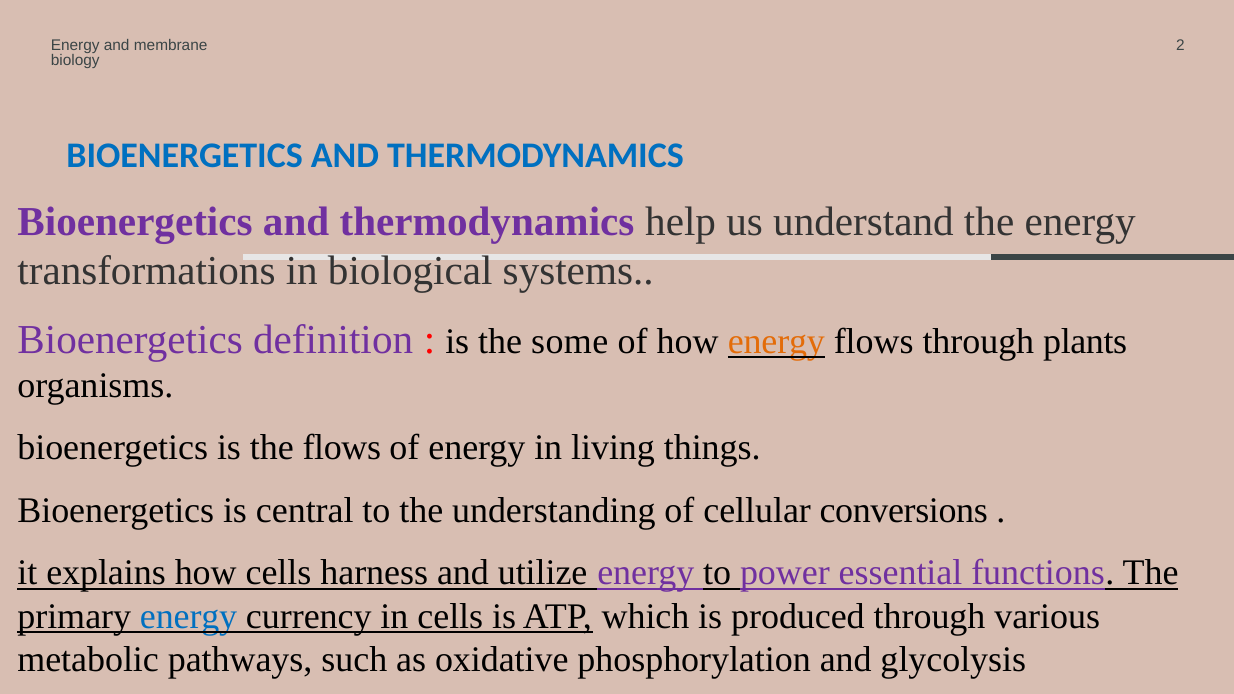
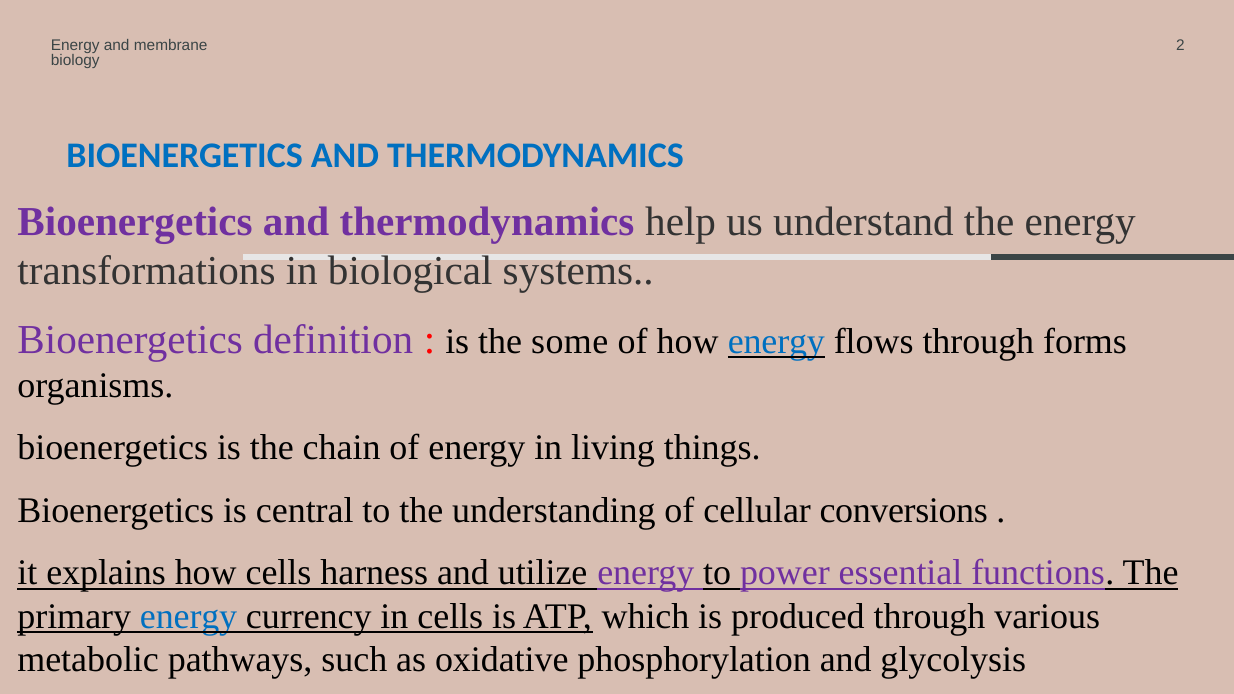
energy at (776, 341) colour: orange -> blue
plants: plants -> forms
the flows: flows -> chain
